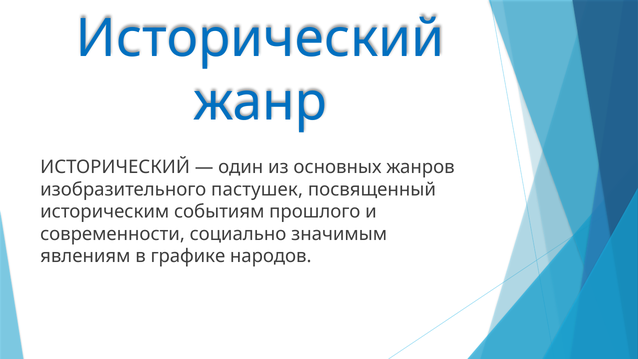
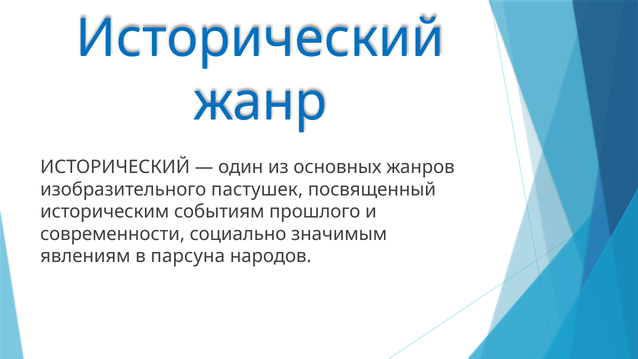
графике: графике -> парсуна
